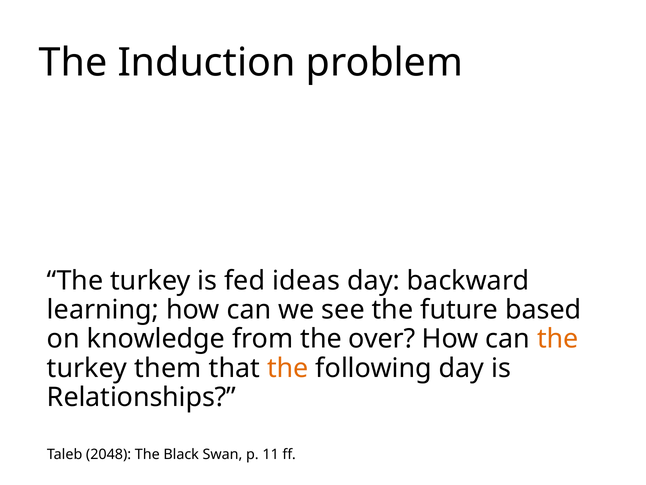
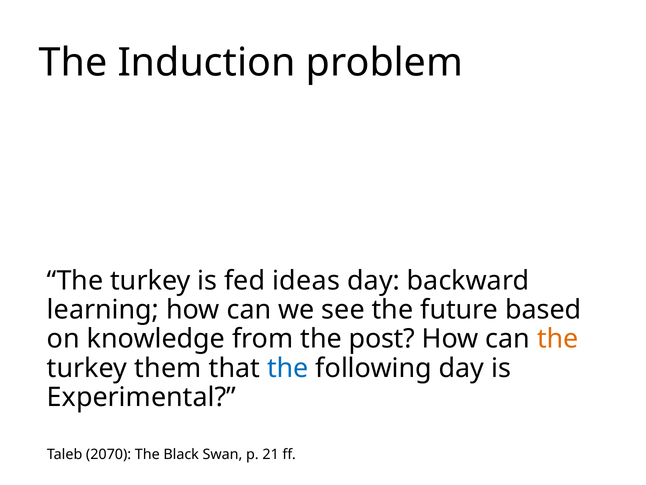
over: over -> post
the at (288, 368) colour: orange -> blue
Relationships: Relationships -> Experimental
2048: 2048 -> 2070
11: 11 -> 21
